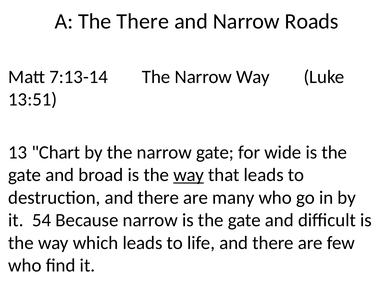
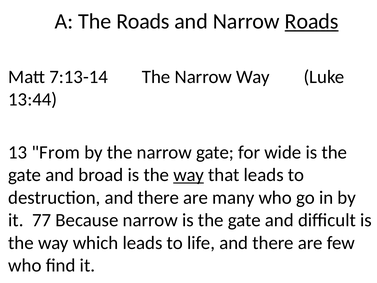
The There: There -> Roads
Roads at (312, 21) underline: none -> present
13:51: 13:51 -> 13:44
Chart: Chart -> From
54: 54 -> 77
